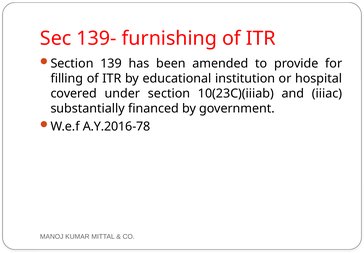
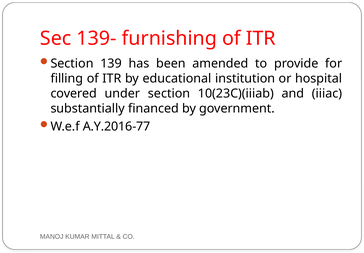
A.Y.2016-78: A.Y.2016-78 -> A.Y.2016-77
